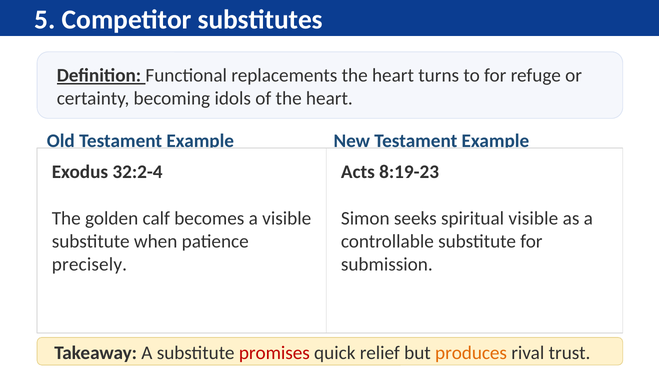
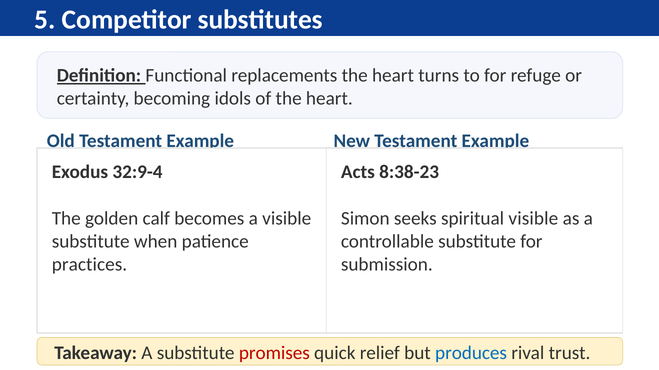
32:2-4: 32:2-4 -> 32:9-4
8:19-23: 8:19-23 -> 8:38-23
precisely: precisely -> practices
produces colour: orange -> blue
